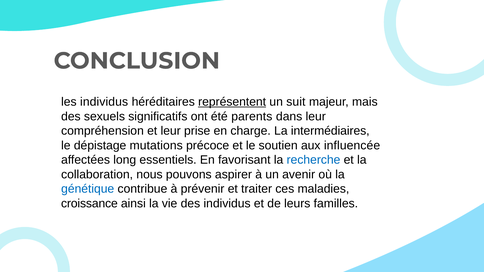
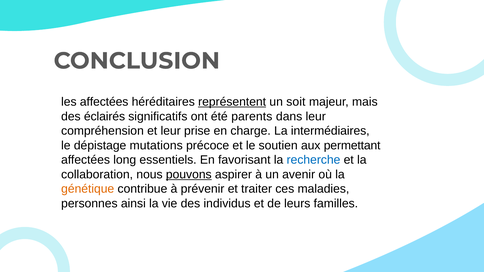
les individus: individus -> affectées
suit: suit -> soit
sexuels: sexuels -> éclairés
influencée: influencée -> permettant
pouvons underline: none -> present
génétique colour: blue -> orange
croissance: croissance -> personnes
